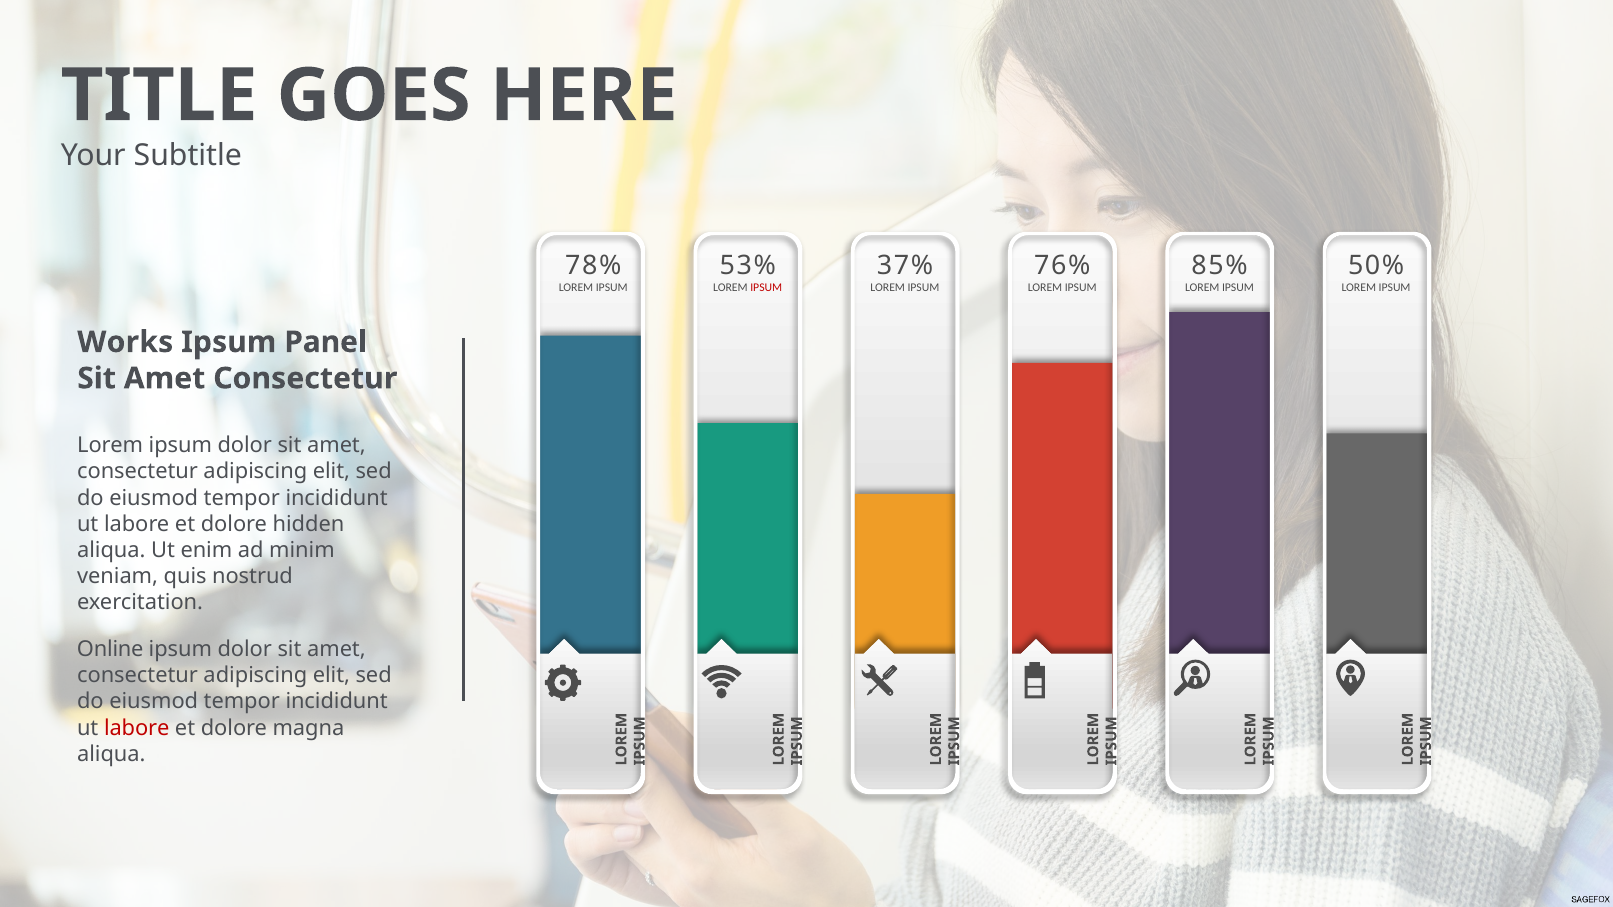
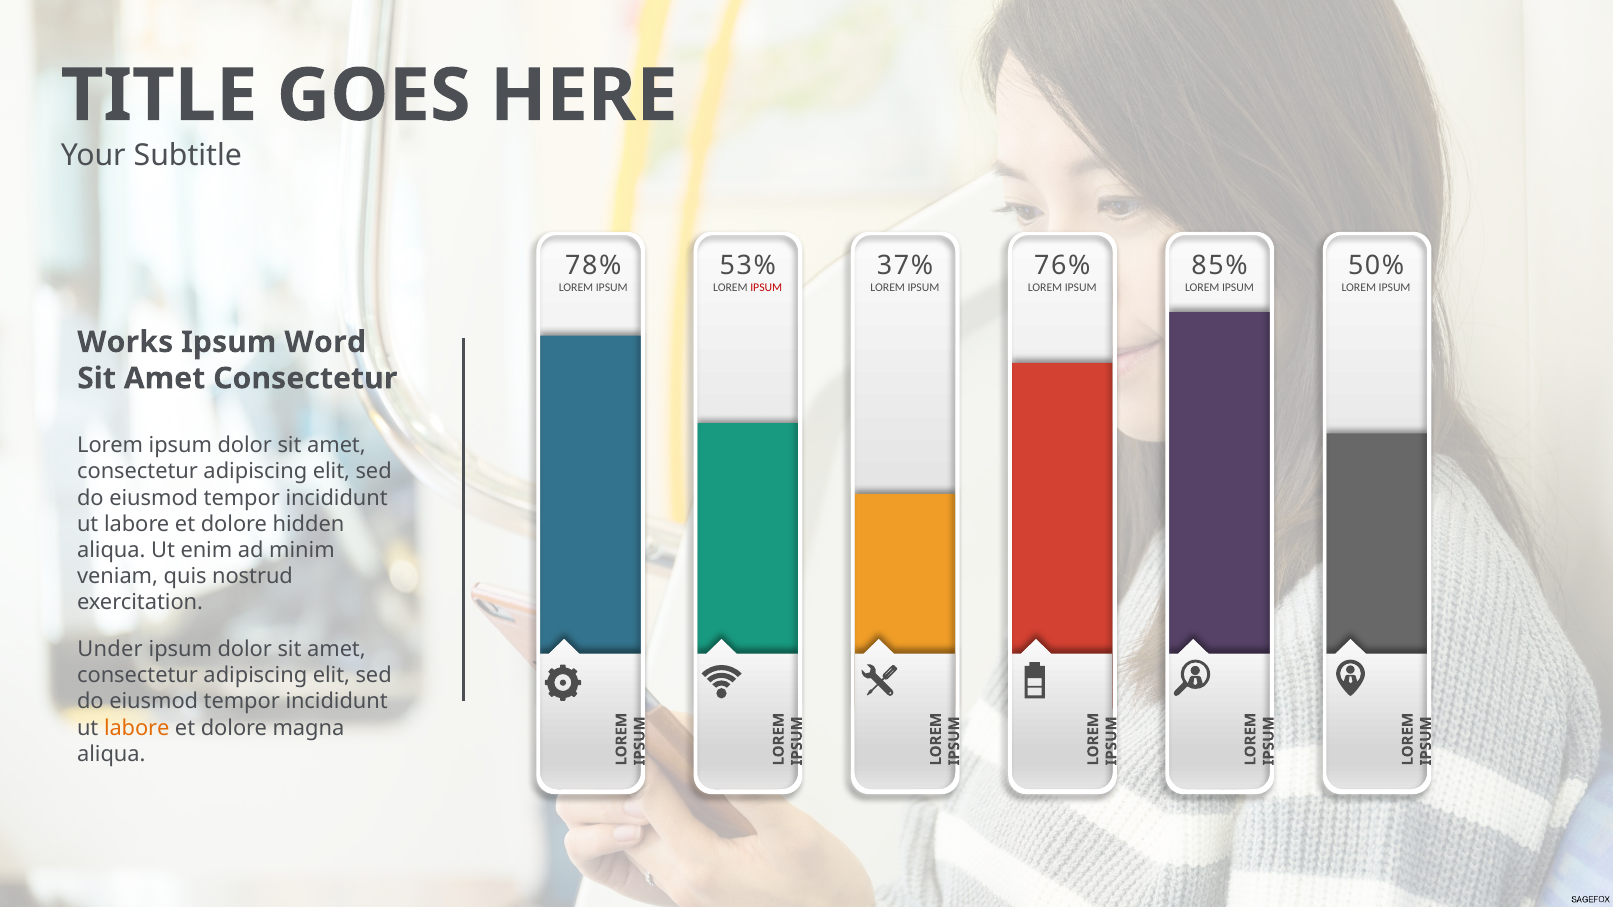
Panel: Panel -> Word
Online: Online -> Under
labore at (137, 728) colour: red -> orange
